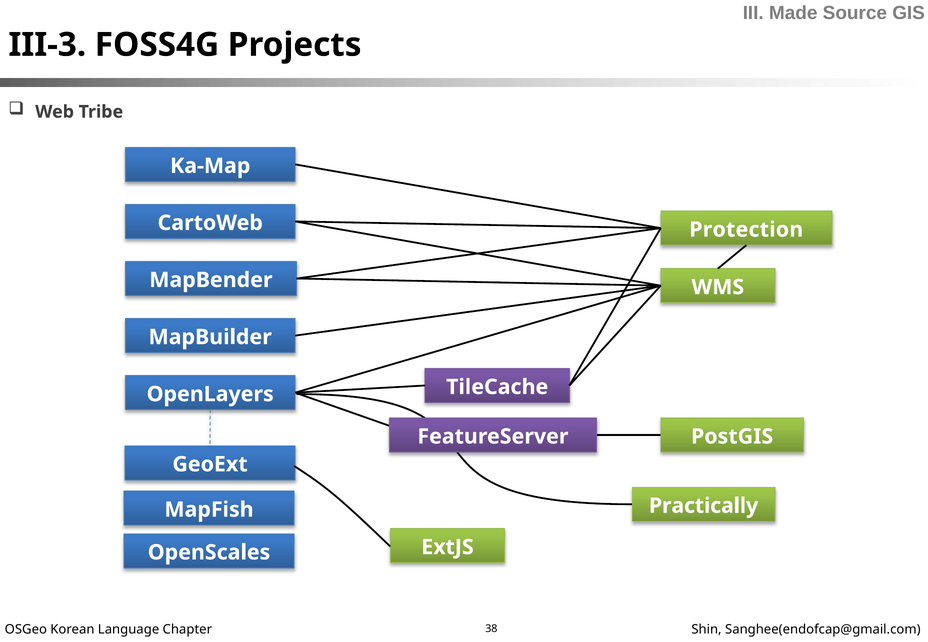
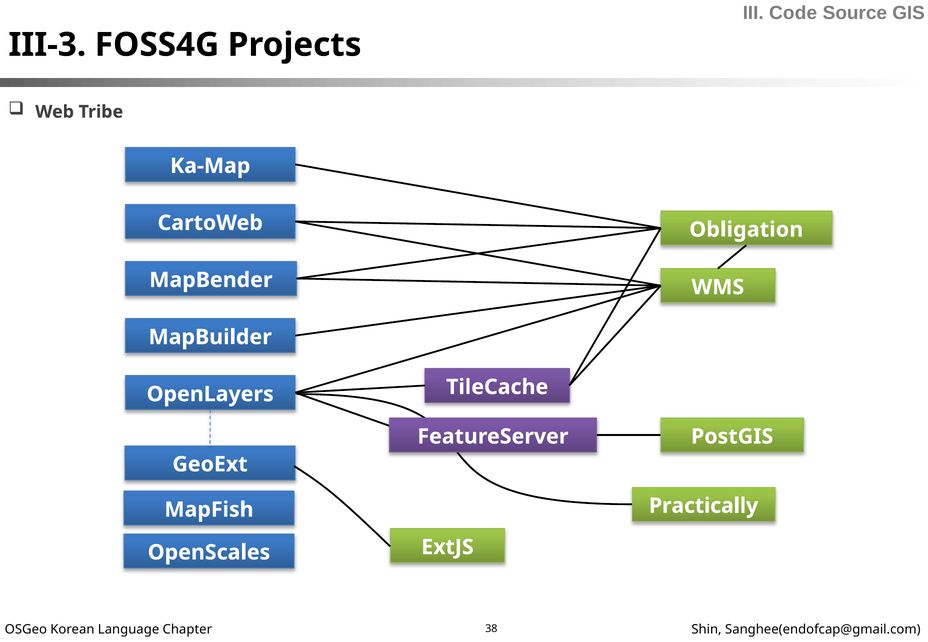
Made: Made -> Code
Protection: Protection -> Obligation
